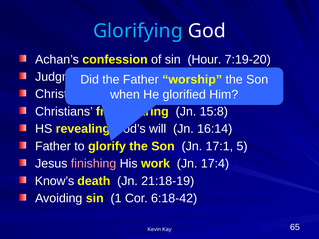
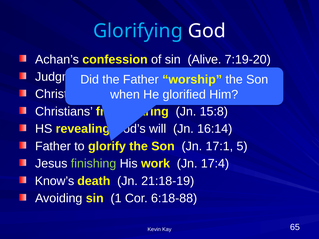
Hour: Hour -> Alive
finishing colour: pink -> light green
6:18-42: 6:18-42 -> 6:18-88
